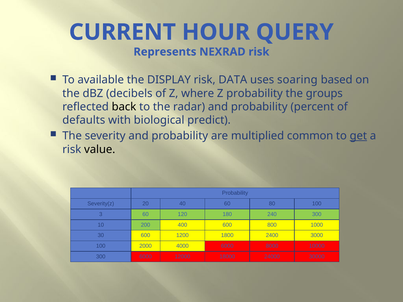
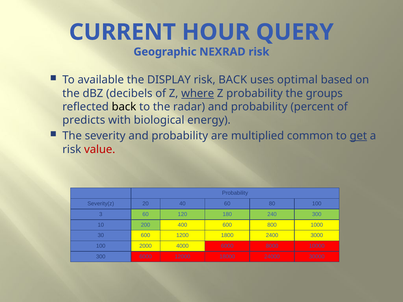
Represents: Represents -> Geographic
risk DATA: DATA -> BACK
soaring: soaring -> optimal
where underline: none -> present
defaults: defaults -> predicts
predict: predict -> energy
value colour: black -> red
